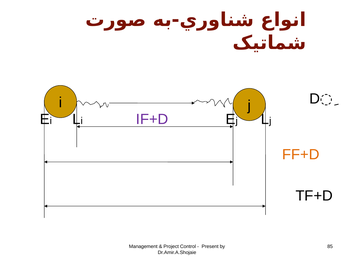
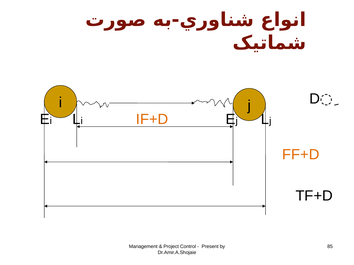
IF+D colour: purple -> orange
